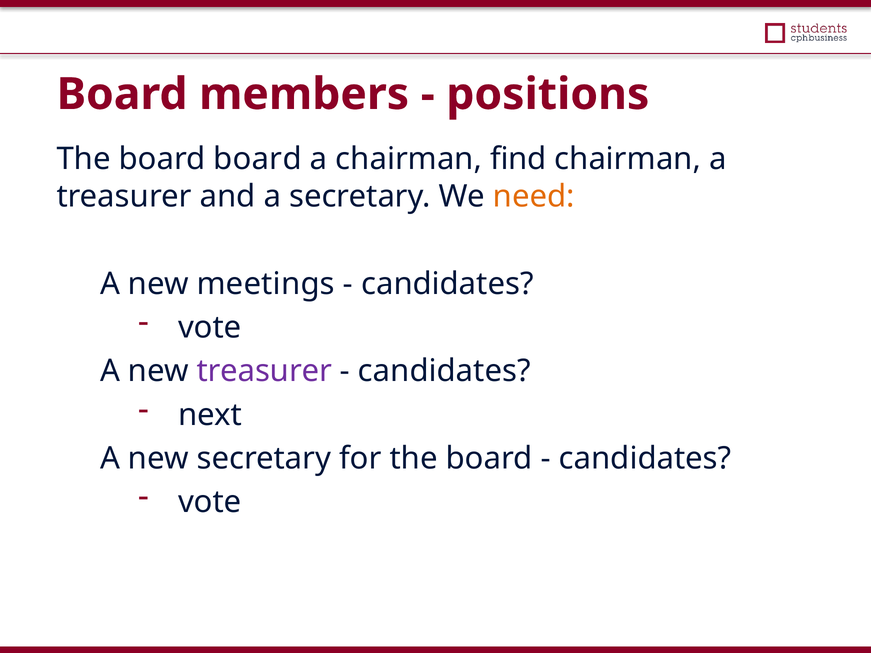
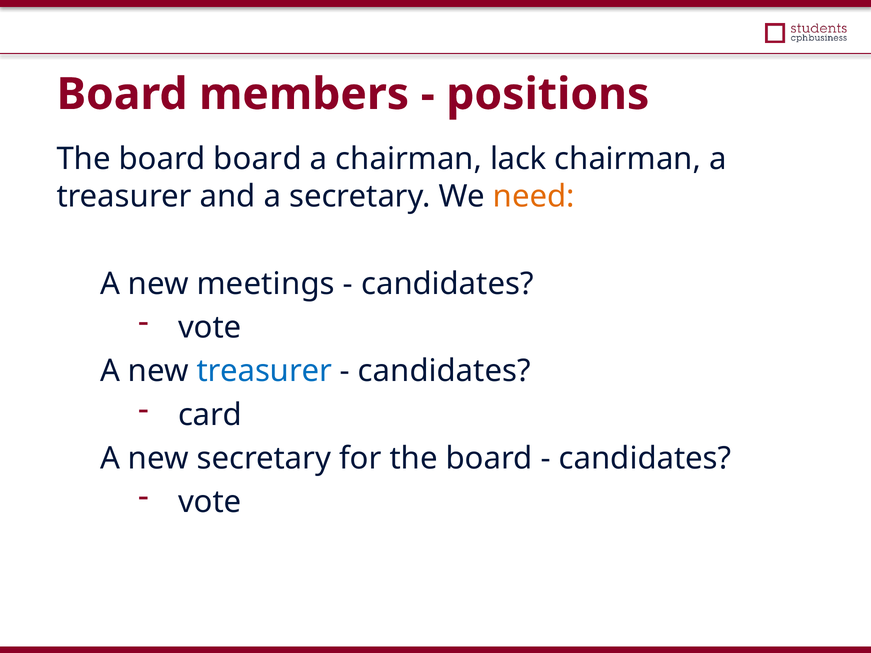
find: find -> lack
treasurer at (264, 371) colour: purple -> blue
next: next -> card
